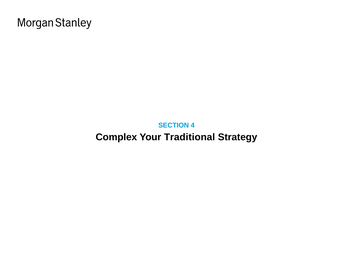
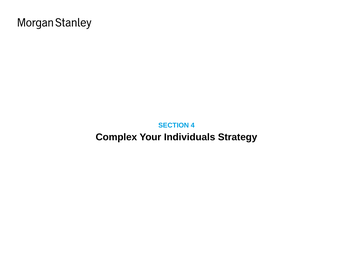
Traditional: Traditional -> Individuals
